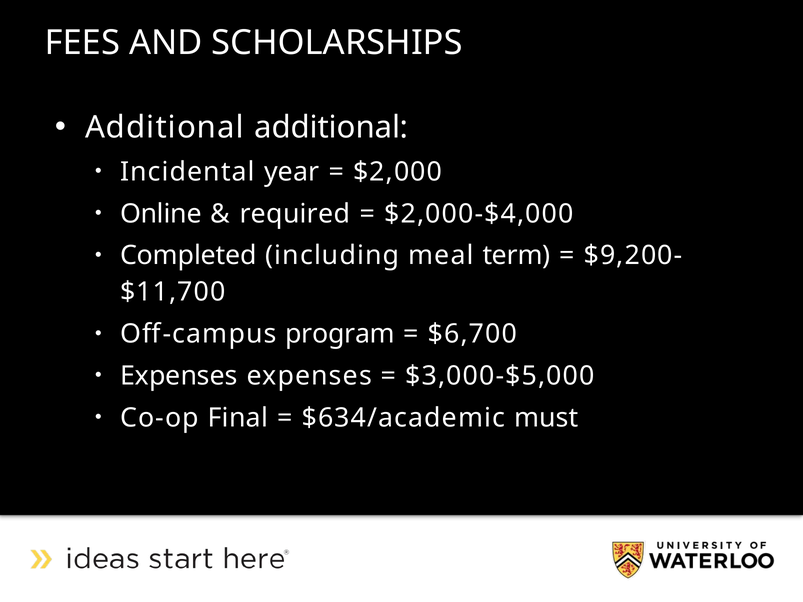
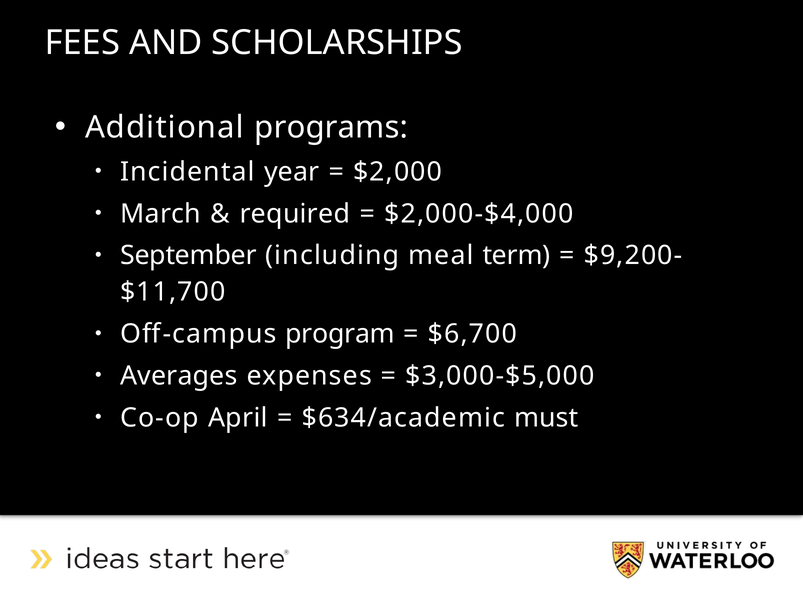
Additional additional: additional -> programs
Online: Online -> March
Completed: Completed -> September
Expenses at (179, 376): Expenses -> Averages
Final: Final -> April
